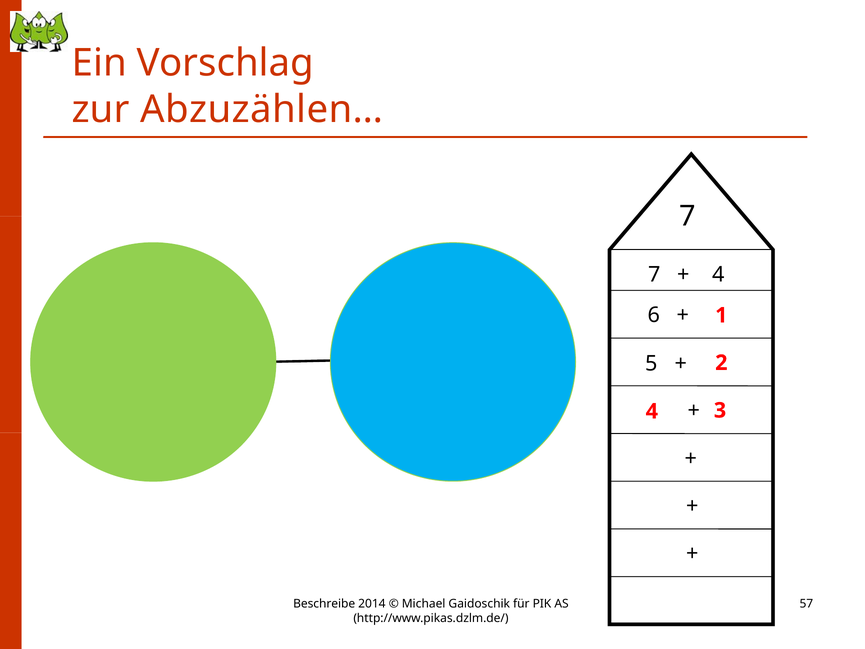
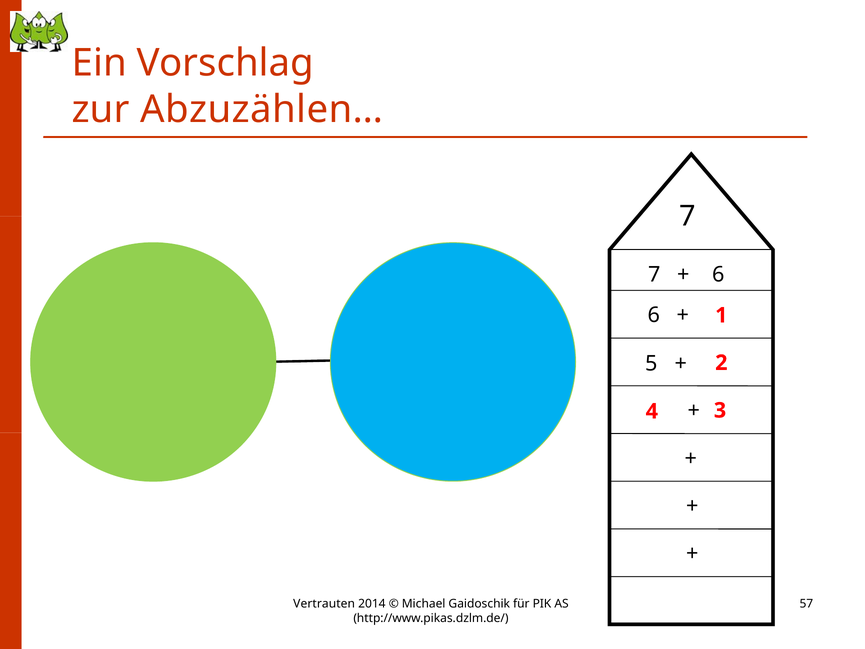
4 at (718, 274): 4 -> 6
Beschreibe: Beschreibe -> Vertrauten
